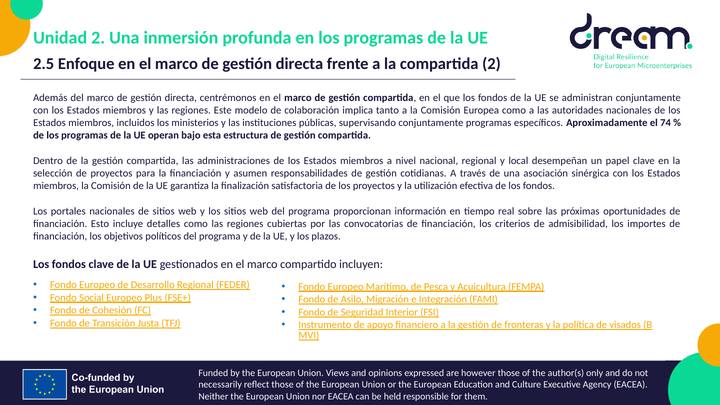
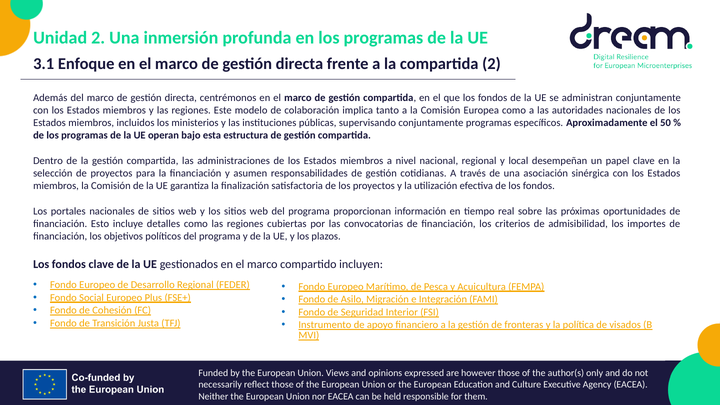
2.5: 2.5 -> 3.1
74: 74 -> 50
